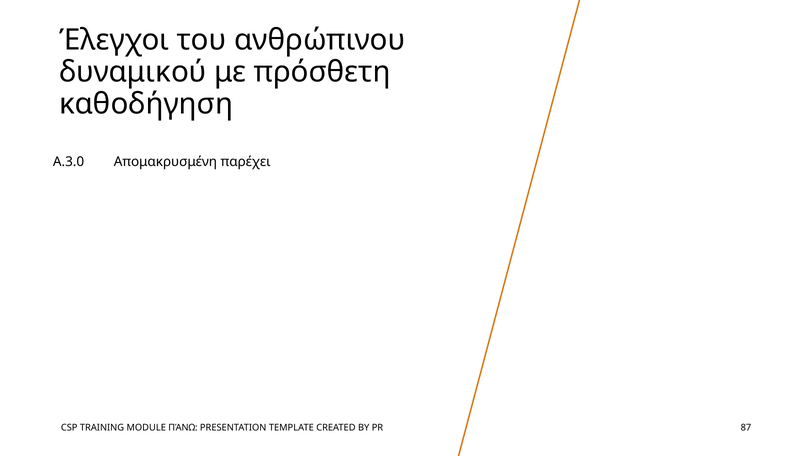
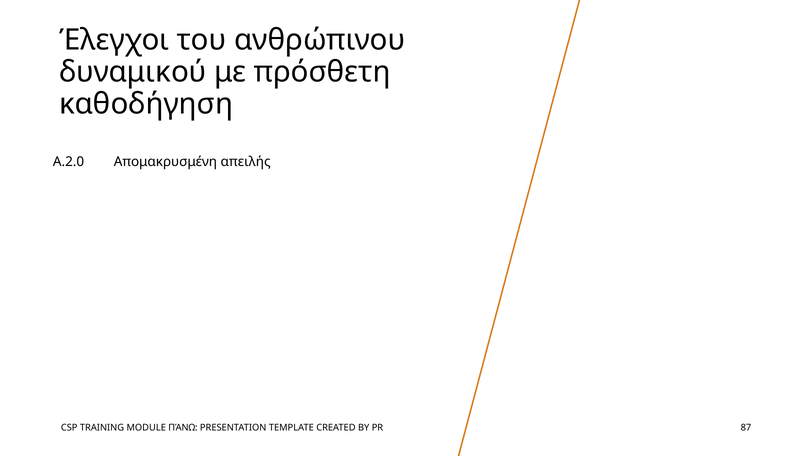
A.3.0: A.3.0 -> A.2.0
παρέχει: παρέχει -> απειλής
